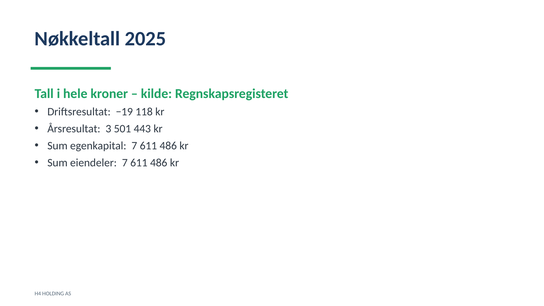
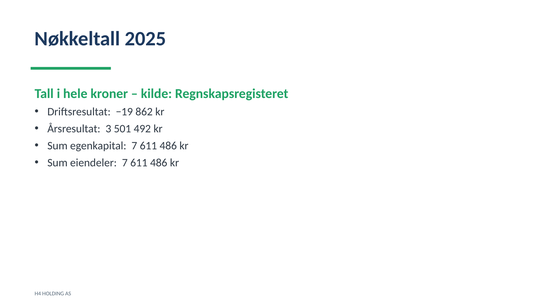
118: 118 -> 862
443: 443 -> 492
